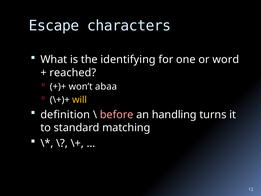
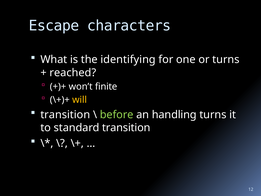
or word: word -> turns
abaa: abaa -> finite
definition at (65, 114): definition -> transition
before colour: pink -> light green
standard matching: matching -> transition
